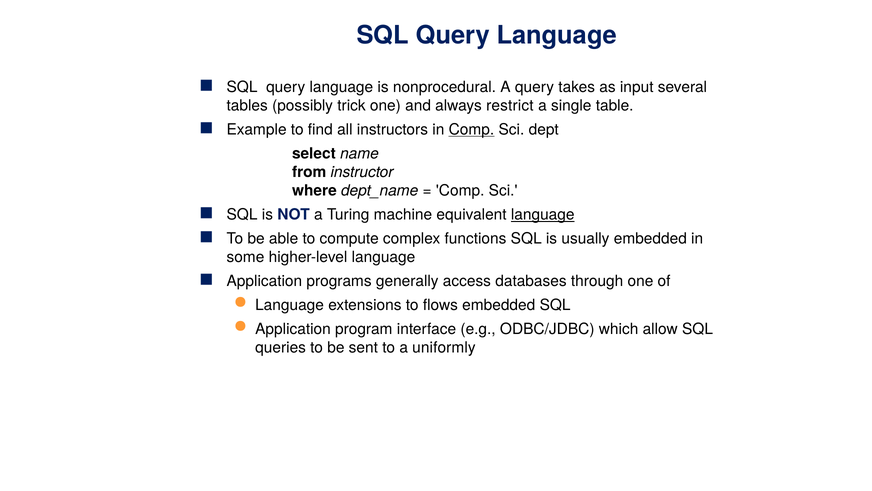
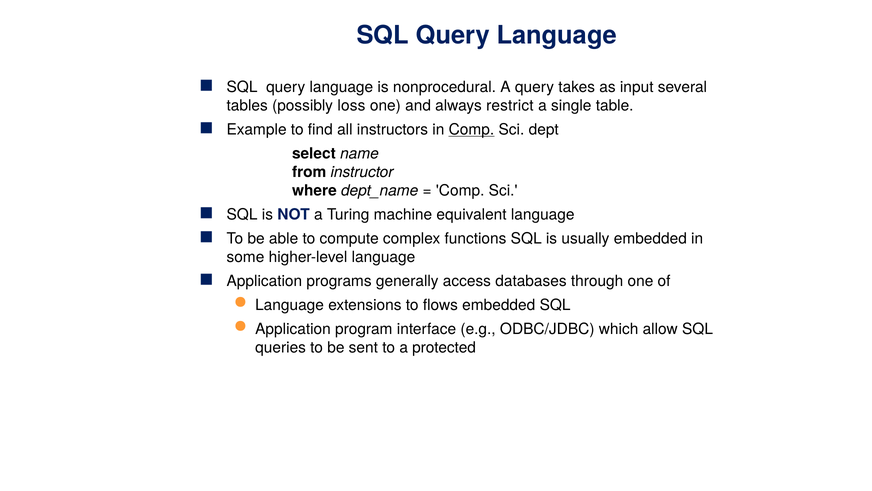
trick: trick -> loss
language at (543, 214) underline: present -> none
uniformly: uniformly -> protected
